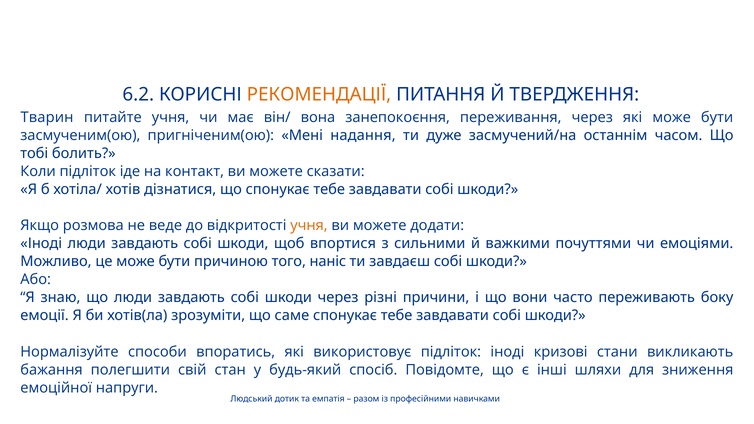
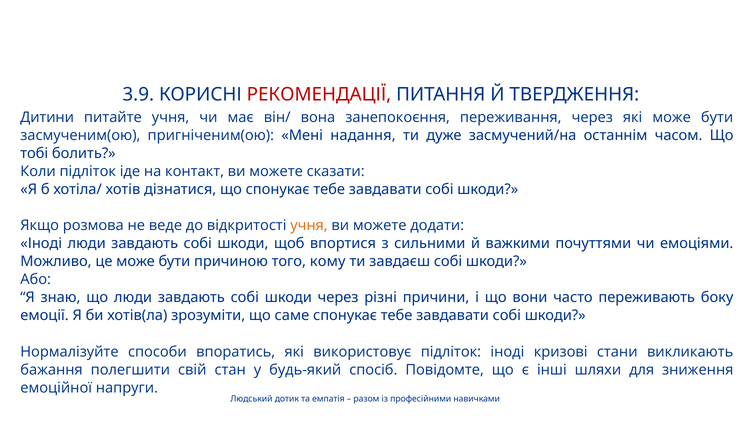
6.2: 6.2 -> 3.9
РЕКОМЕНДАЦІЇ colour: orange -> red
Тварин: Тварин -> Дитини
наніс: наніс -> кому
